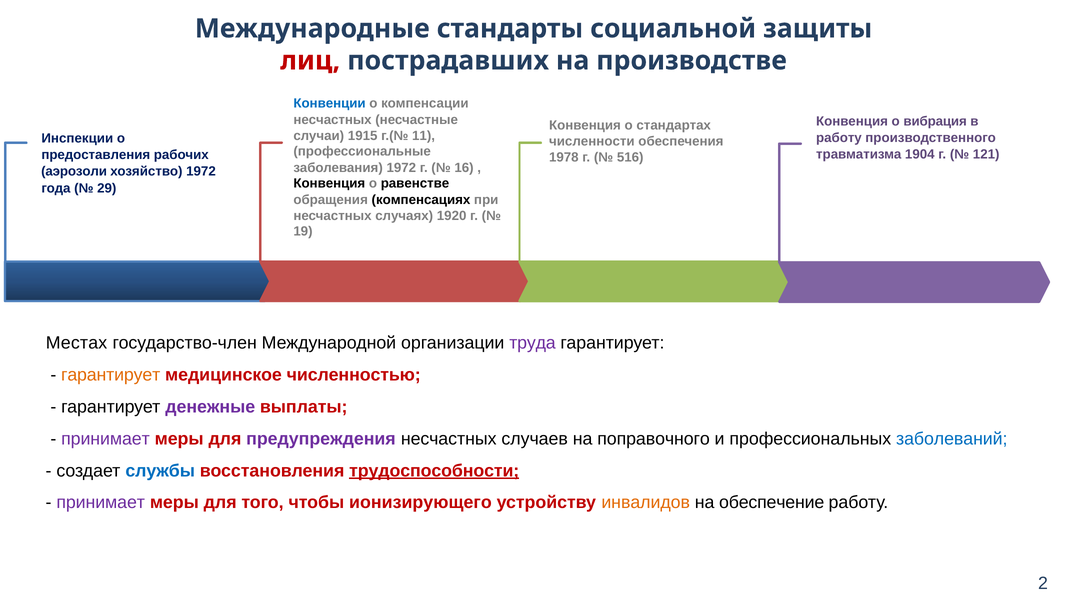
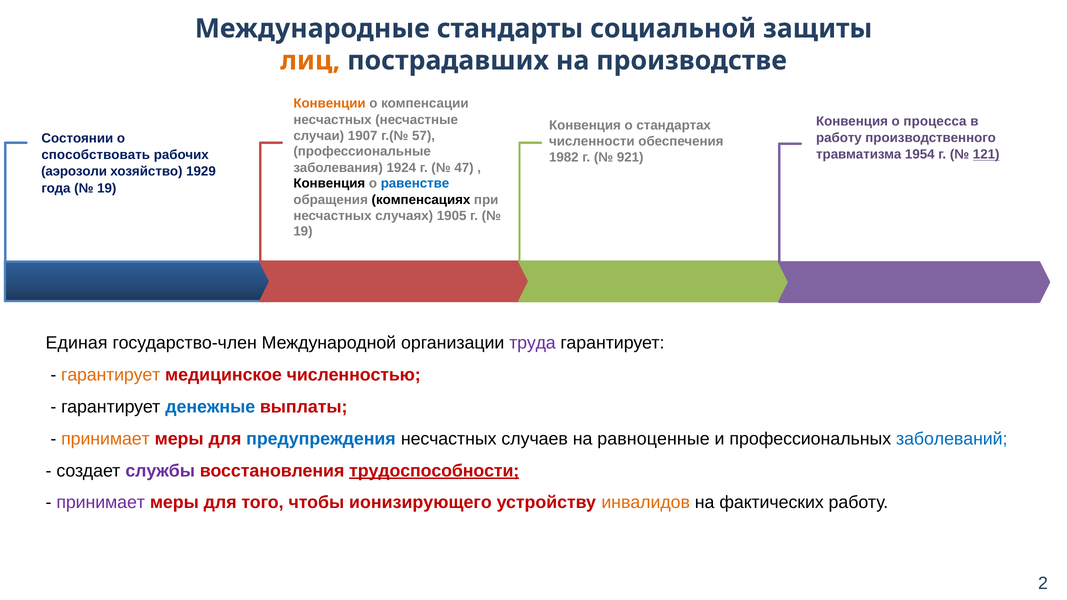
лиц colour: red -> orange
Конвенции colour: blue -> orange
вибрация: вибрация -> процесса
1915: 1915 -> 1907
11: 11 -> 57
Инспекции: Инспекции -> Состоянии
1904: 1904 -> 1954
121 underline: none -> present
предоставления: предоставления -> способствовать
1978: 1978 -> 1982
516: 516 -> 921
заболевания 1972: 1972 -> 1924
16: 16 -> 47
хозяйство 1972: 1972 -> 1929
равенстве colour: black -> blue
29 at (107, 188): 29 -> 19
1920: 1920 -> 1905
Местах: Местах -> Единая
денежные colour: purple -> blue
принимает at (105, 439) colour: purple -> orange
предупреждения colour: purple -> blue
поправочного: поправочного -> равноценные
службы colour: blue -> purple
обеспечение: обеспечение -> фактических
